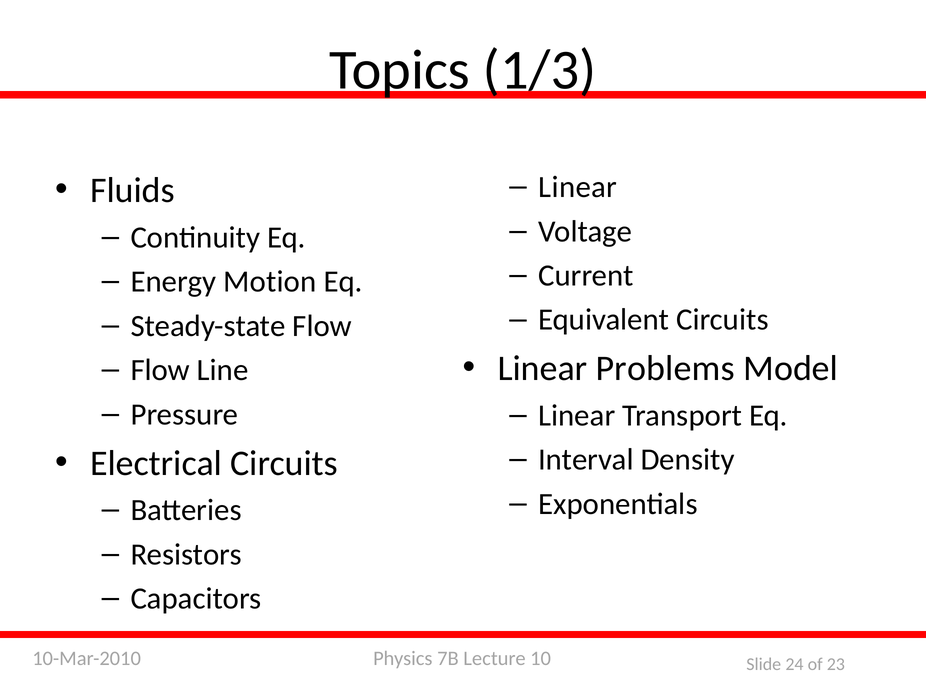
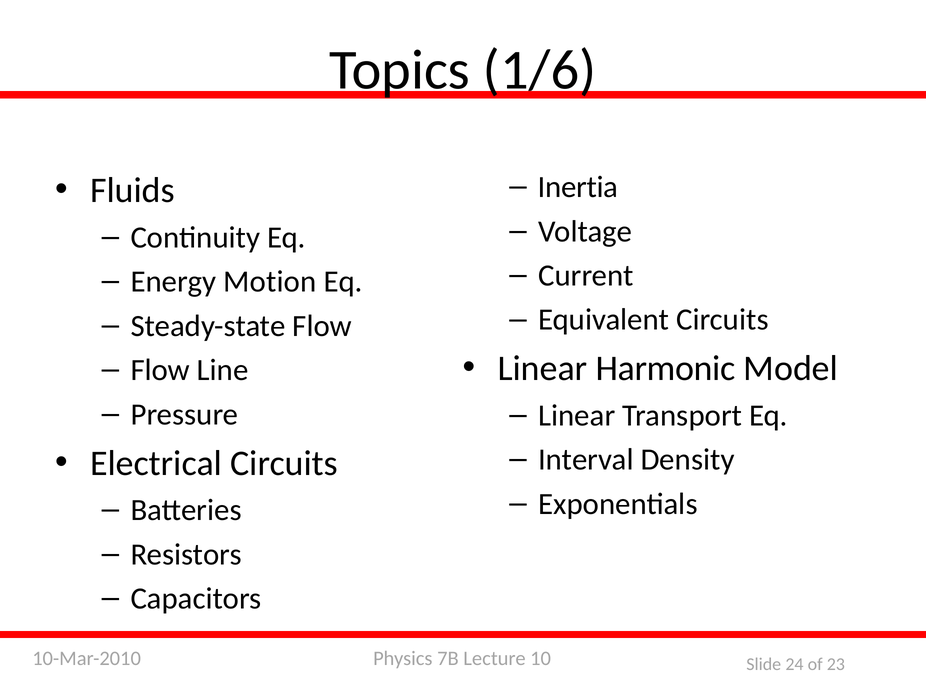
1/3: 1/3 -> 1/6
Linear at (578, 187): Linear -> Inertia
Problems: Problems -> Harmonic
